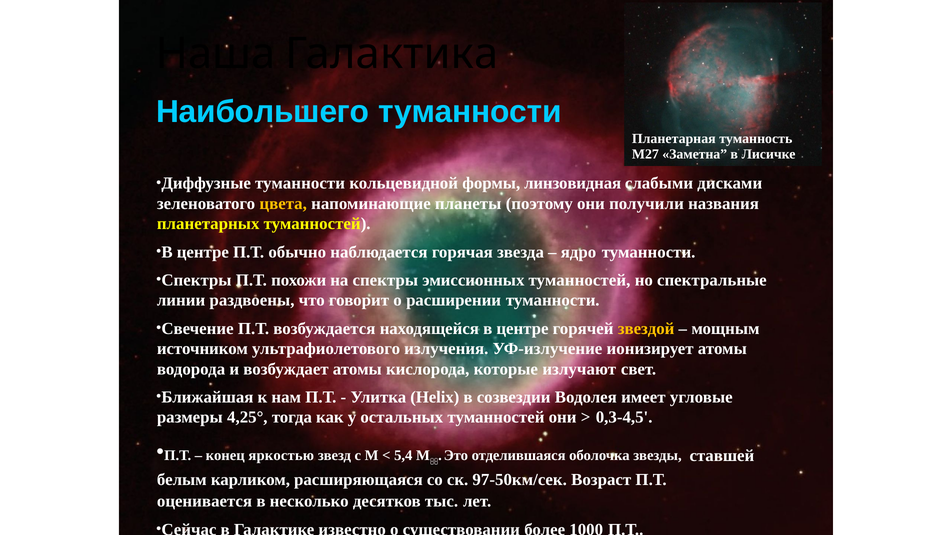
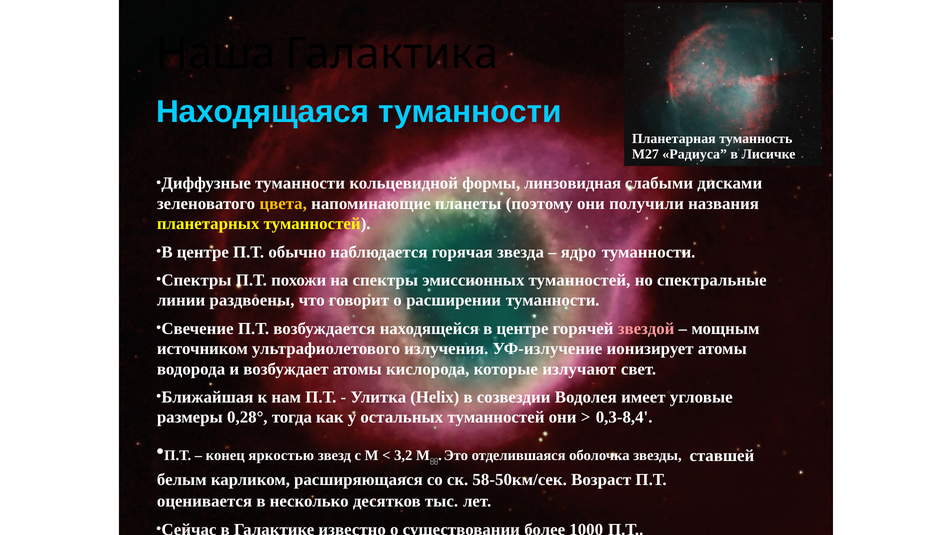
Наибольшего: Наибольшего -> Находящаяся
Заметна: Заметна -> Радиуса
звездой colour: yellow -> pink
4,25°: 4,25° -> 0,28°
0,3-4,5: 0,3-4,5 -> 0,3-8,4
5,4: 5,4 -> 3,2
97-50км/сек: 97-50км/сек -> 58-50км/сек
